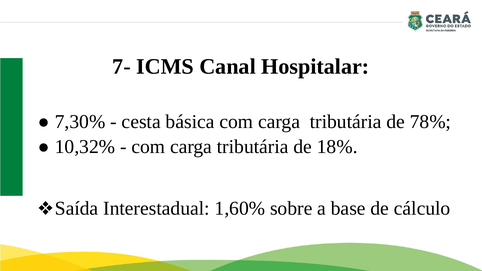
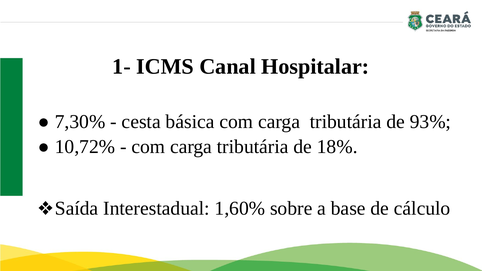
7-: 7- -> 1-
78%: 78% -> 93%
10,32%: 10,32% -> 10,72%
